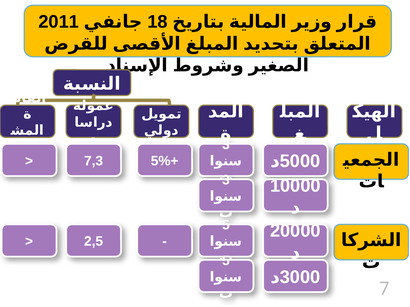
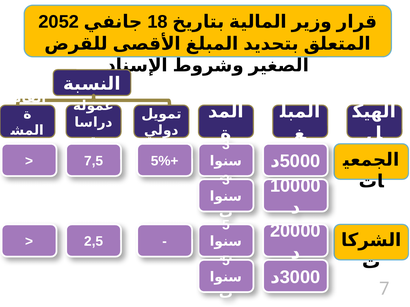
2011: 2011 -> 2052
7,3: 7,3 -> 7,5
